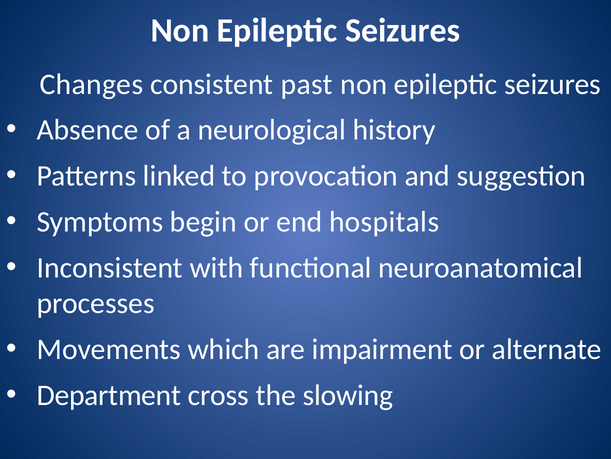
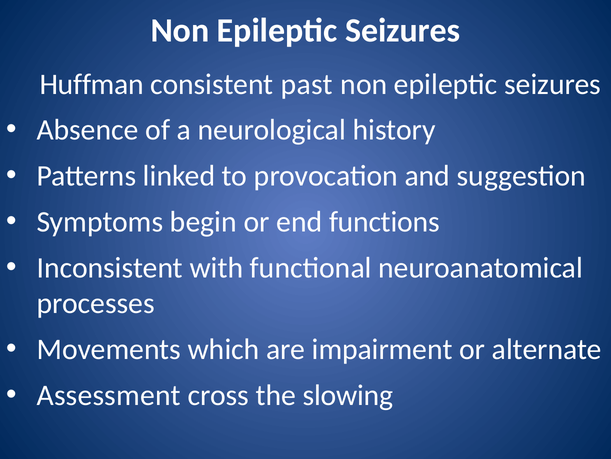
Changes: Changes -> Huffman
hospitals: hospitals -> functions
Department: Department -> Assessment
